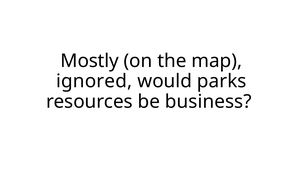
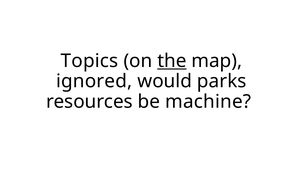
Mostly: Mostly -> Topics
the underline: none -> present
business: business -> machine
